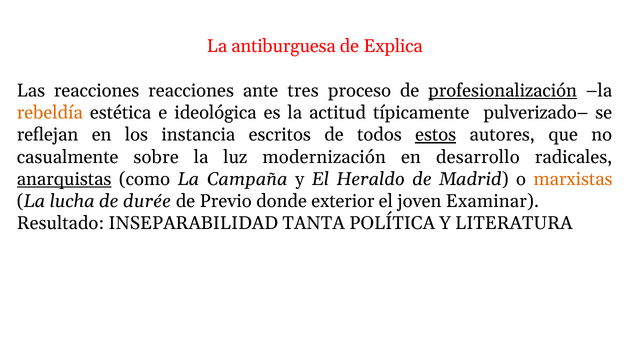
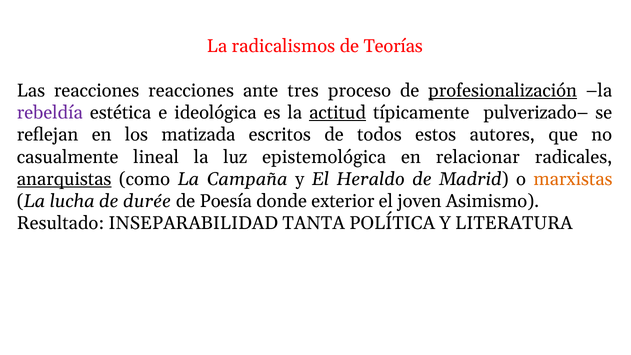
antiburguesa: antiburguesa -> radicalismos
Explica: Explica -> Teorías
rebeldía colour: orange -> purple
actitud underline: none -> present
instancia: instancia -> matizada
estos underline: present -> none
sobre: sobre -> lineal
modernización: modernización -> epistemológica
desarrollo: desarrollo -> relacionar
Previo: Previo -> Poesía
Examinar: Examinar -> Asimismo
